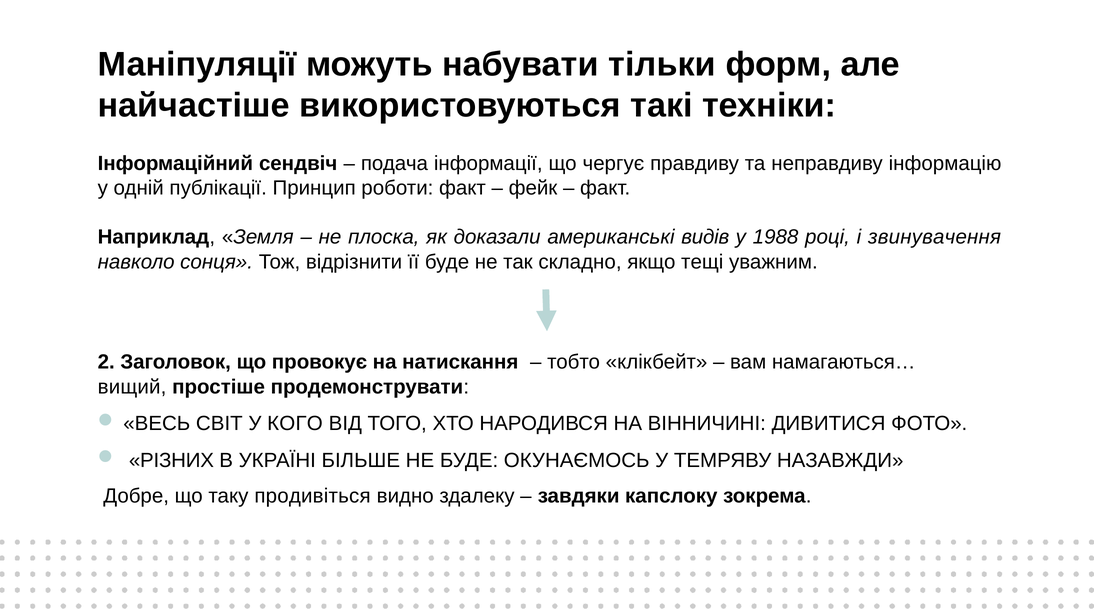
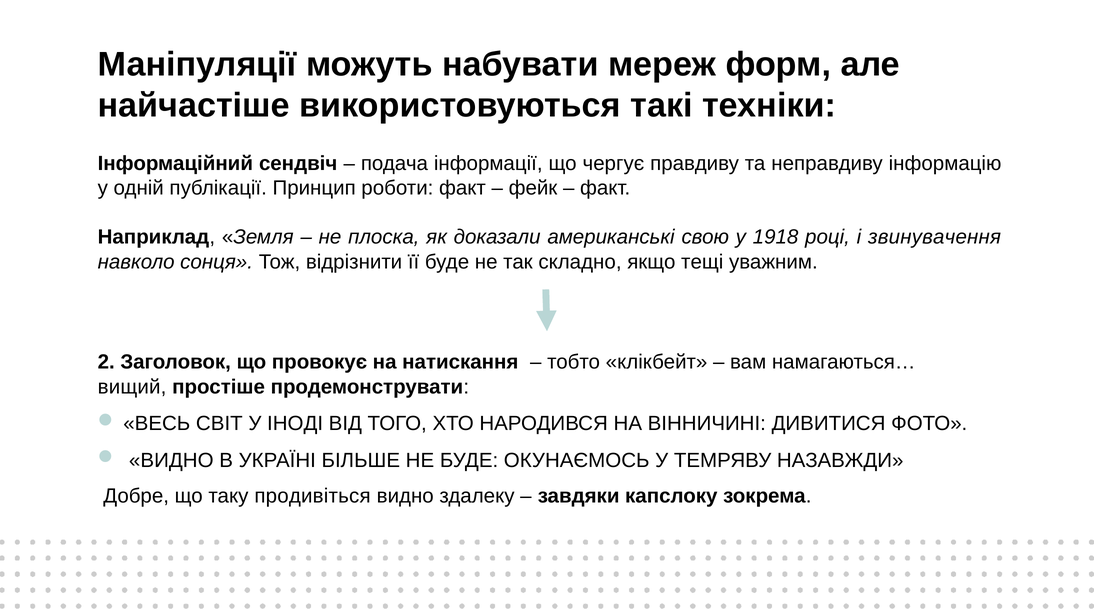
тільки: тільки -> мереж
видів: видів -> свою
1988: 1988 -> 1918
КОГО: КОГО -> ІНОДІ
РІЗНИХ at (171, 461): РІЗНИХ -> ВИДНО
